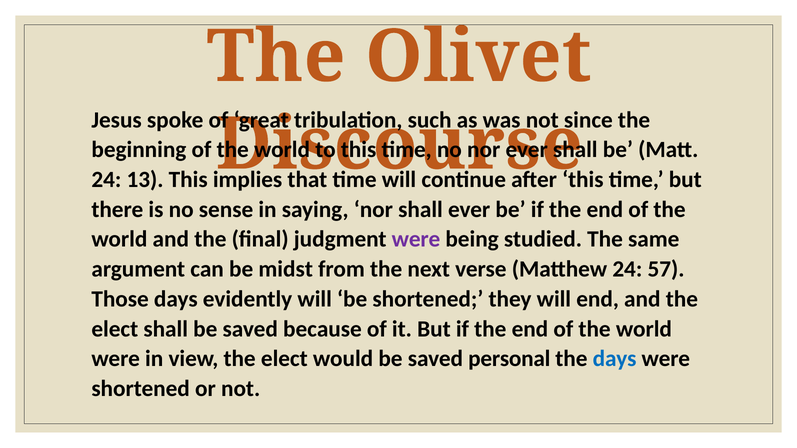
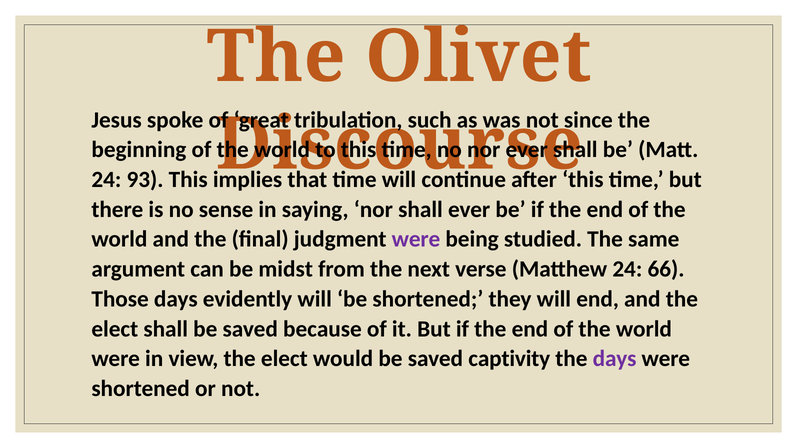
13: 13 -> 93
57: 57 -> 66
personal: personal -> captivity
days at (615, 359) colour: blue -> purple
